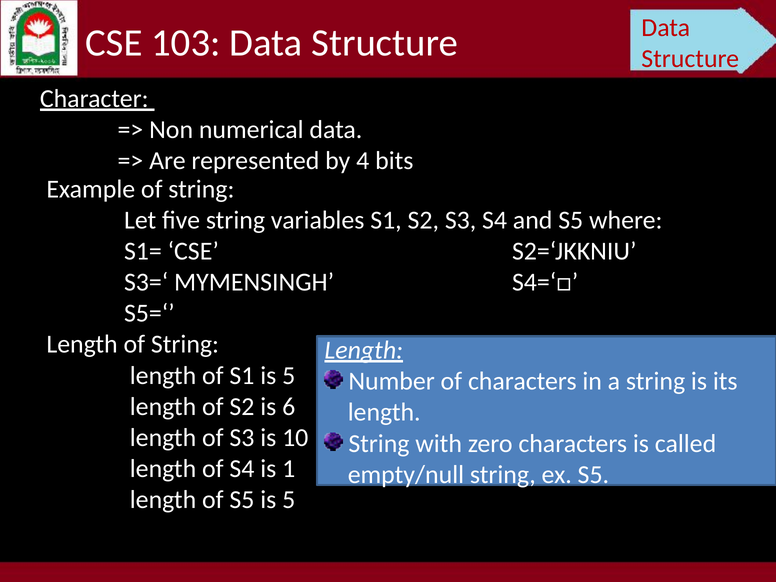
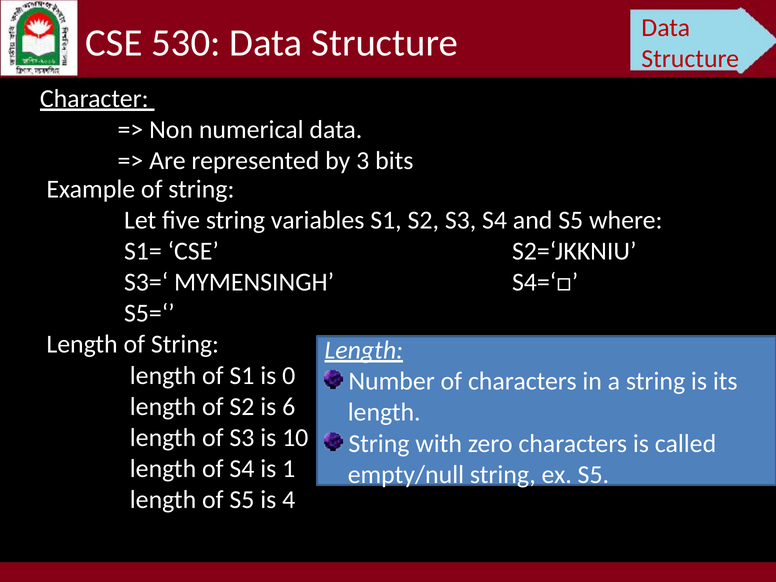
103: 103 -> 530
4: 4 -> 3
S1 is 5: 5 -> 0
S5 is 5: 5 -> 4
